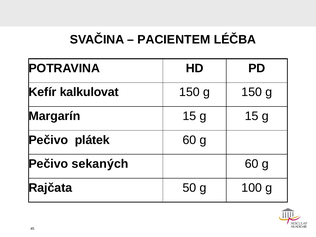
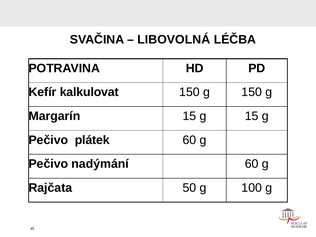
PACIENTEM: PACIENTEM -> LIBOVOLNÁ
sekaných: sekaných -> nadýmání
